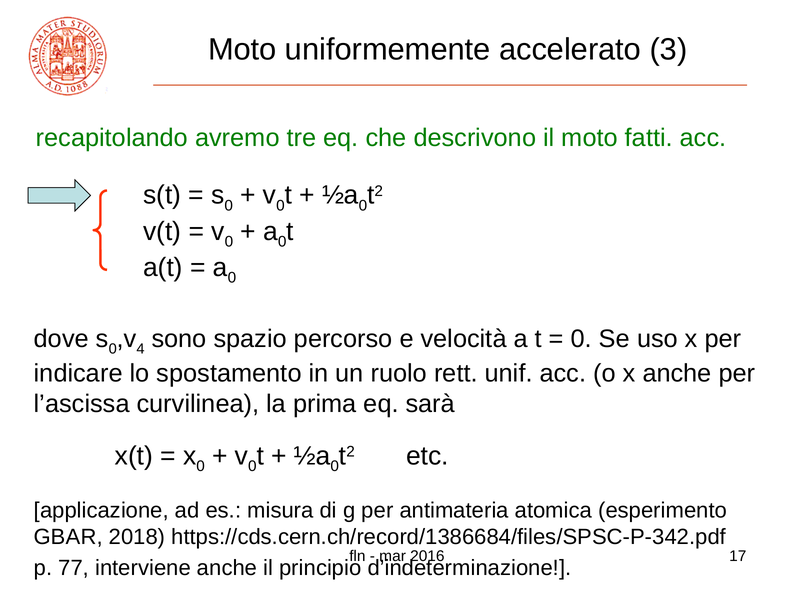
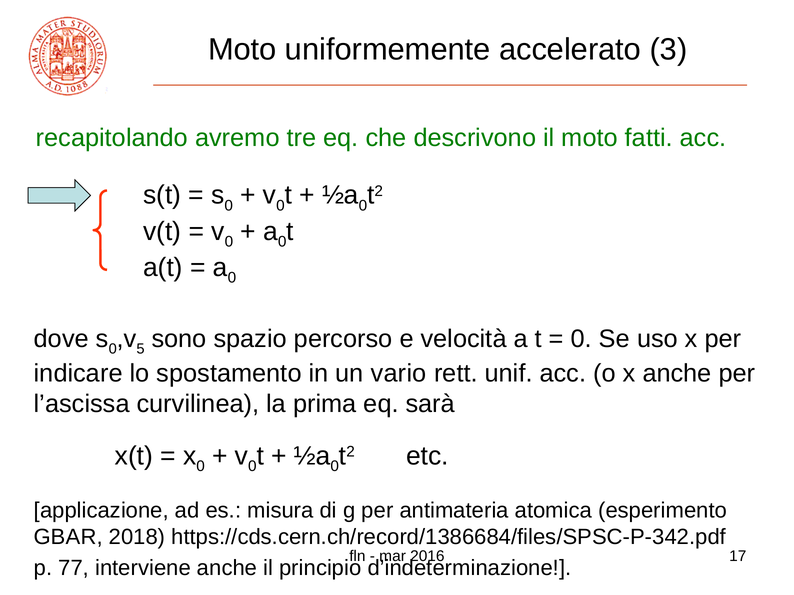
4: 4 -> 5
ruolo: ruolo -> vario
